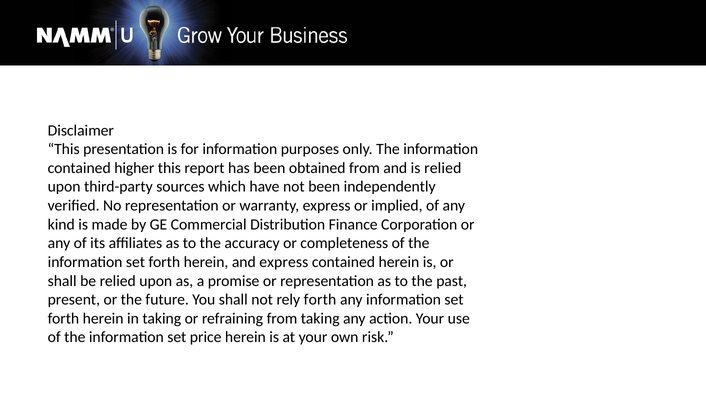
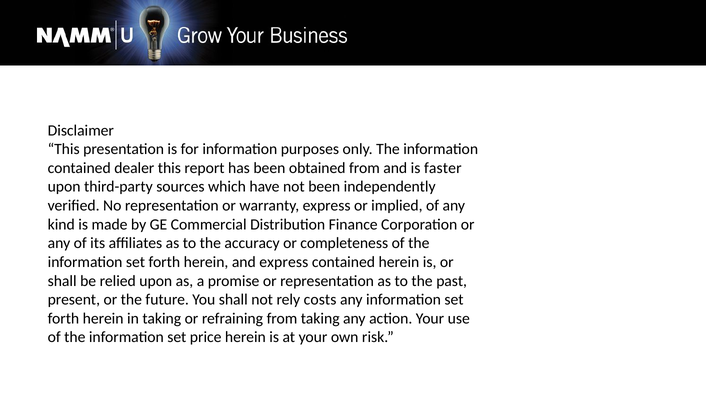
higher: higher -> dealer
is relied: relied -> faster
rely forth: forth -> costs
